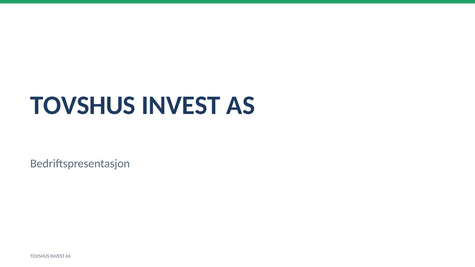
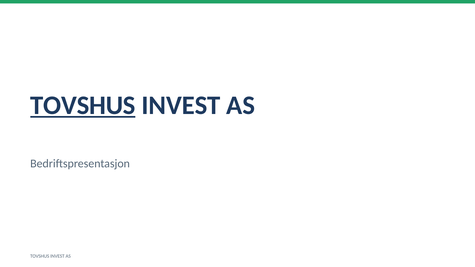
TOVSHUS at (83, 105) underline: none -> present
